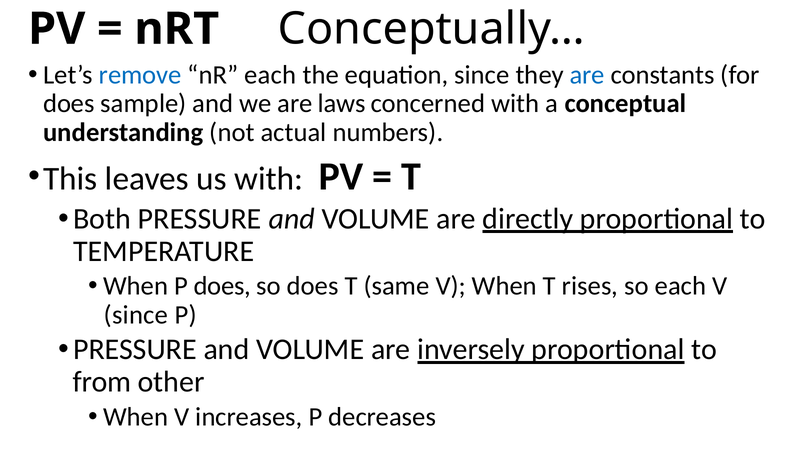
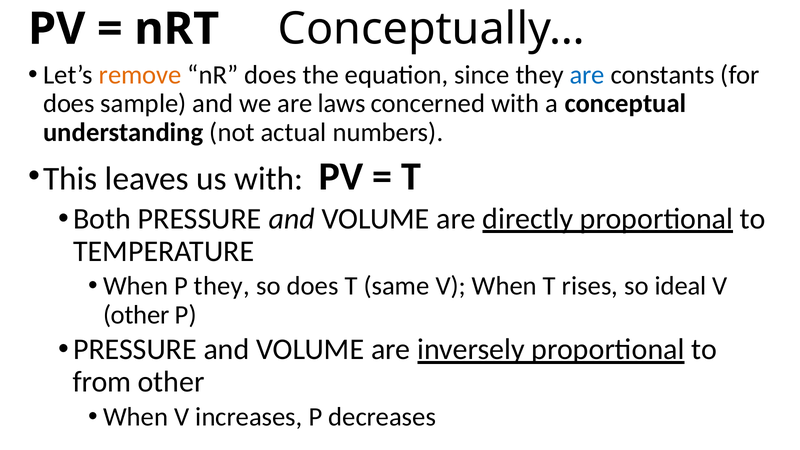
remove colour: blue -> orange
nR each: each -> does
P does: does -> they
so each: each -> ideal
since at (136, 315): since -> other
